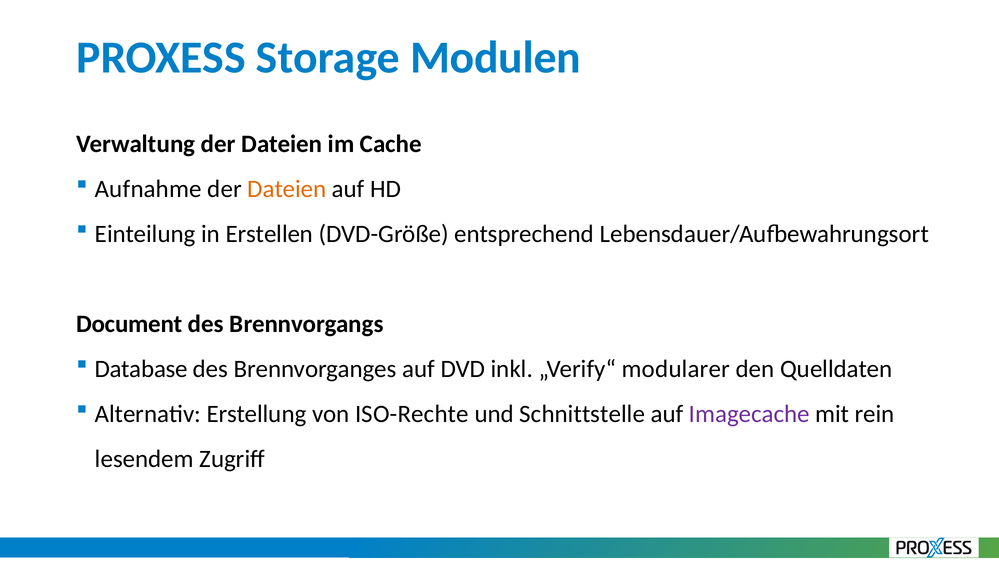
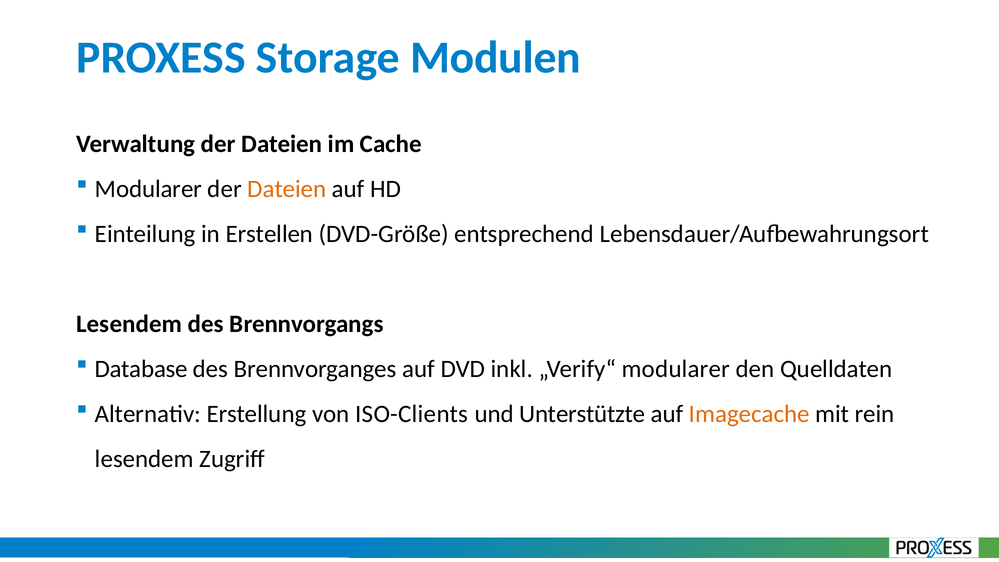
Aufnahme at (148, 189): Aufnahme -> Modularer
Document at (129, 324): Document -> Lesendem
ISO-Rechte: ISO-Rechte -> ISO-Clients
Schnittstelle: Schnittstelle -> Unterstützte
Imagecache colour: purple -> orange
